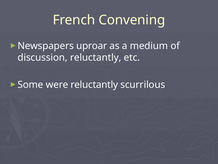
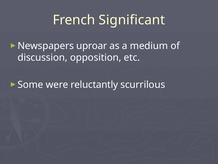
Convening: Convening -> Significant
discussion reluctantly: reluctantly -> opposition
